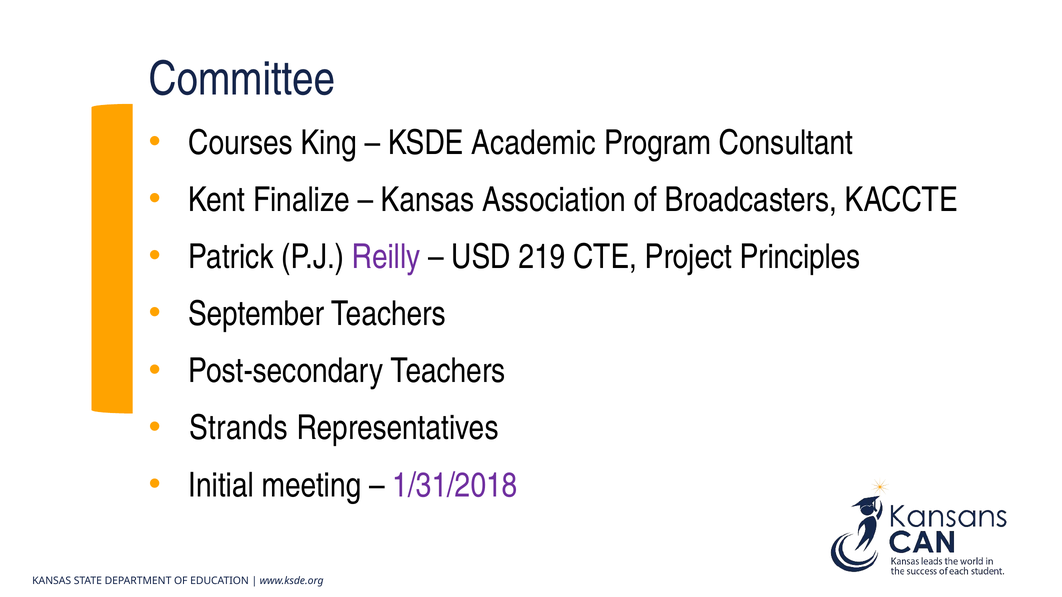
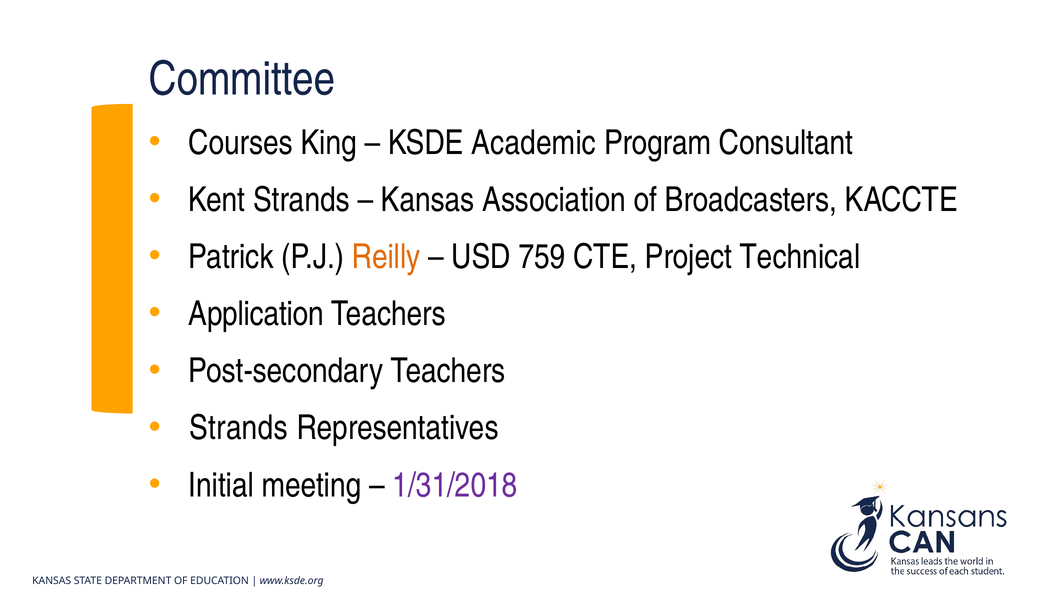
Kent Finalize: Finalize -> Strands
Reilly colour: purple -> orange
219: 219 -> 759
Principles: Principles -> Technical
September: September -> Application
